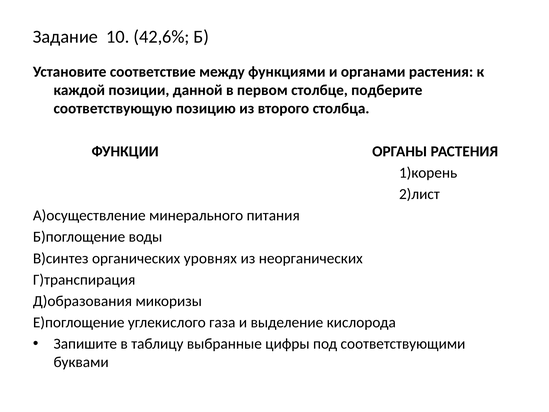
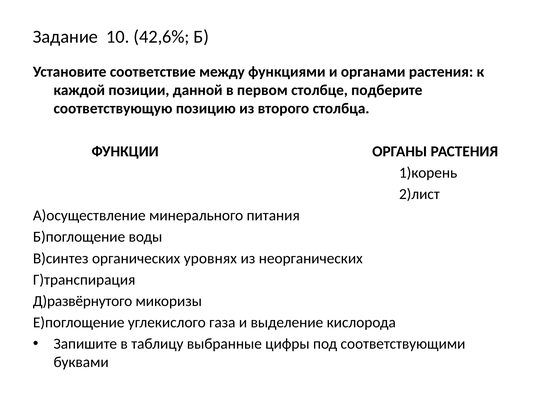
Д)образования: Д)образования -> Д)развёрнутого
